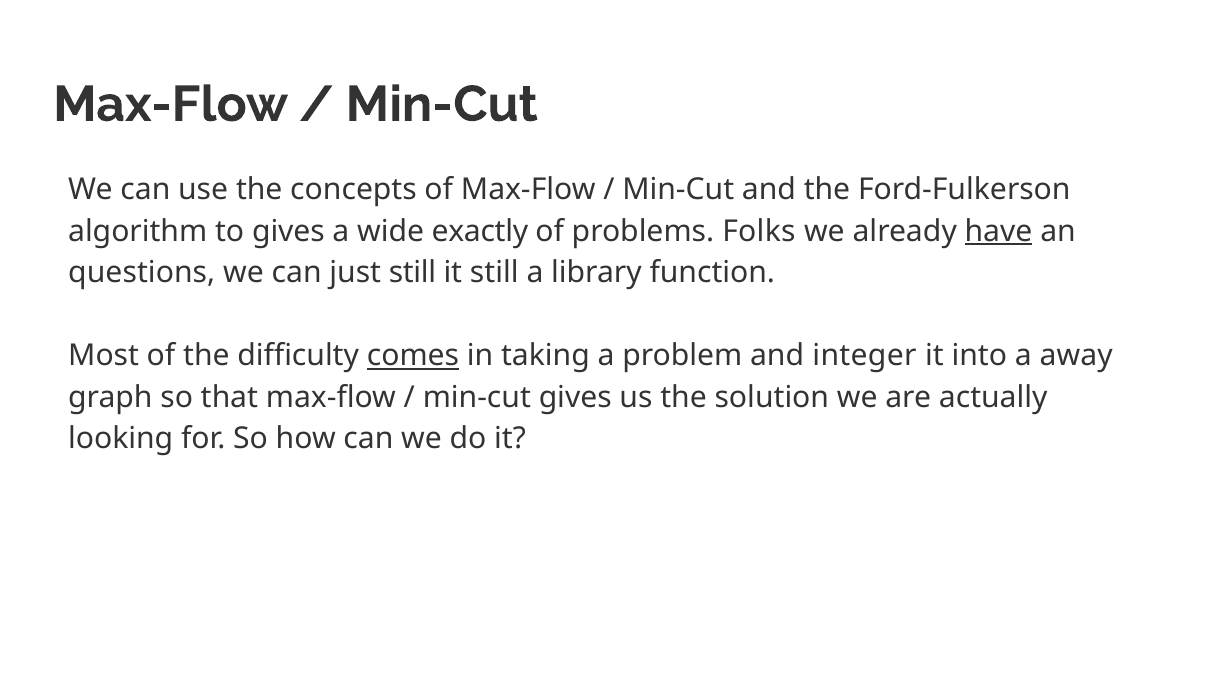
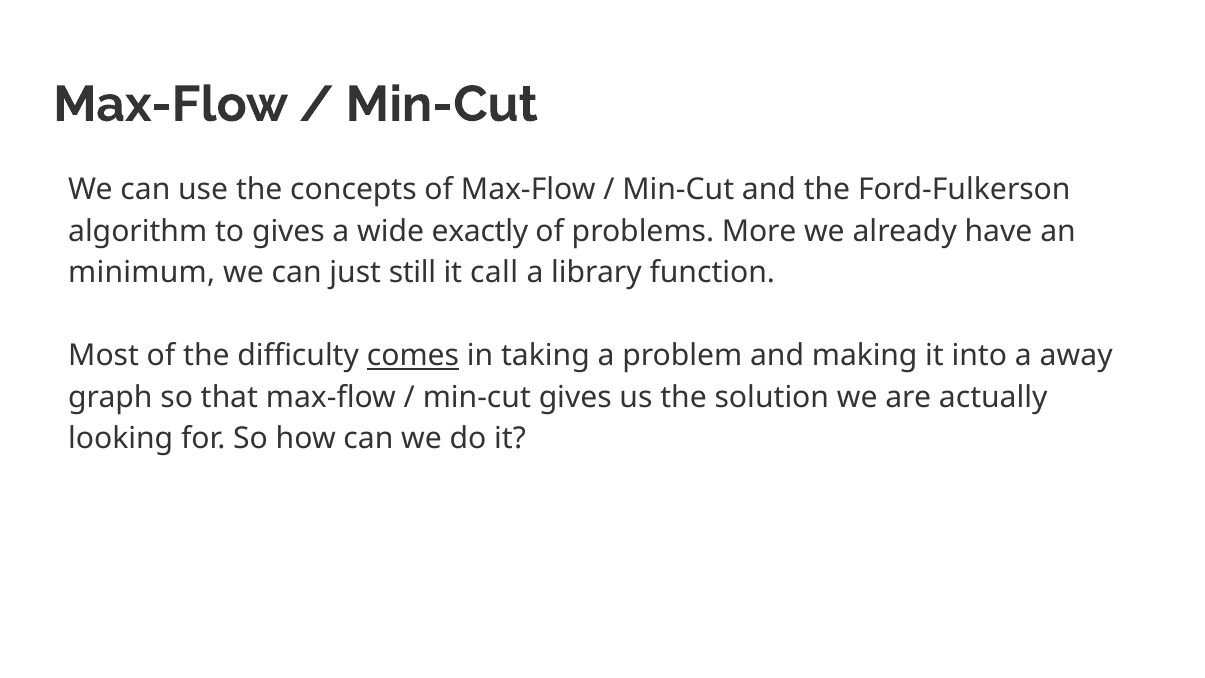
Folks: Folks -> More
have underline: present -> none
questions: questions -> minimum
it still: still -> call
integer: integer -> making
